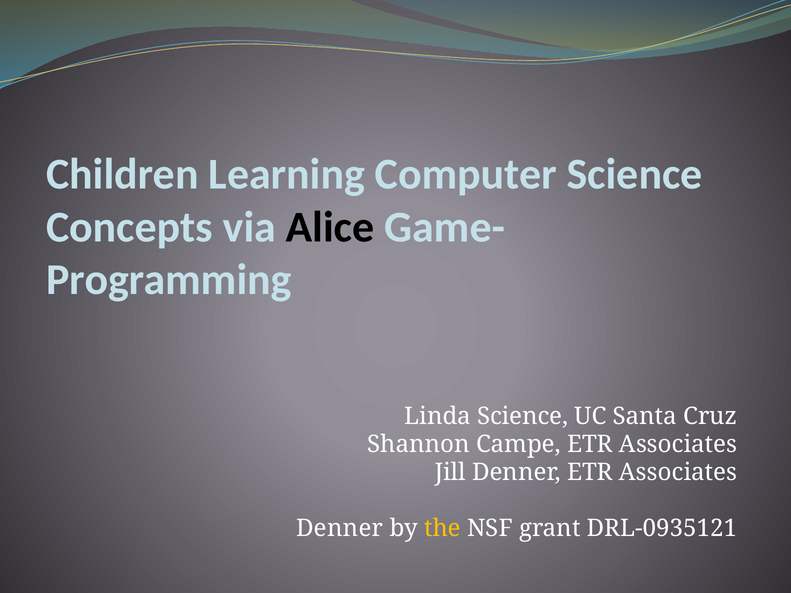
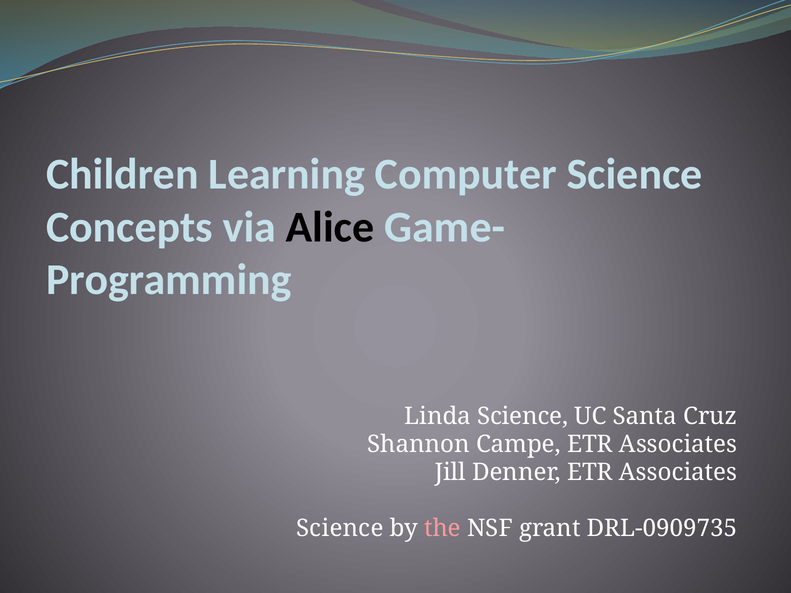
Denner at (340, 529): Denner -> Science
the colour: yellow -> pink
DRL-0935121: DRL-0935121 -> DRL-0909735
